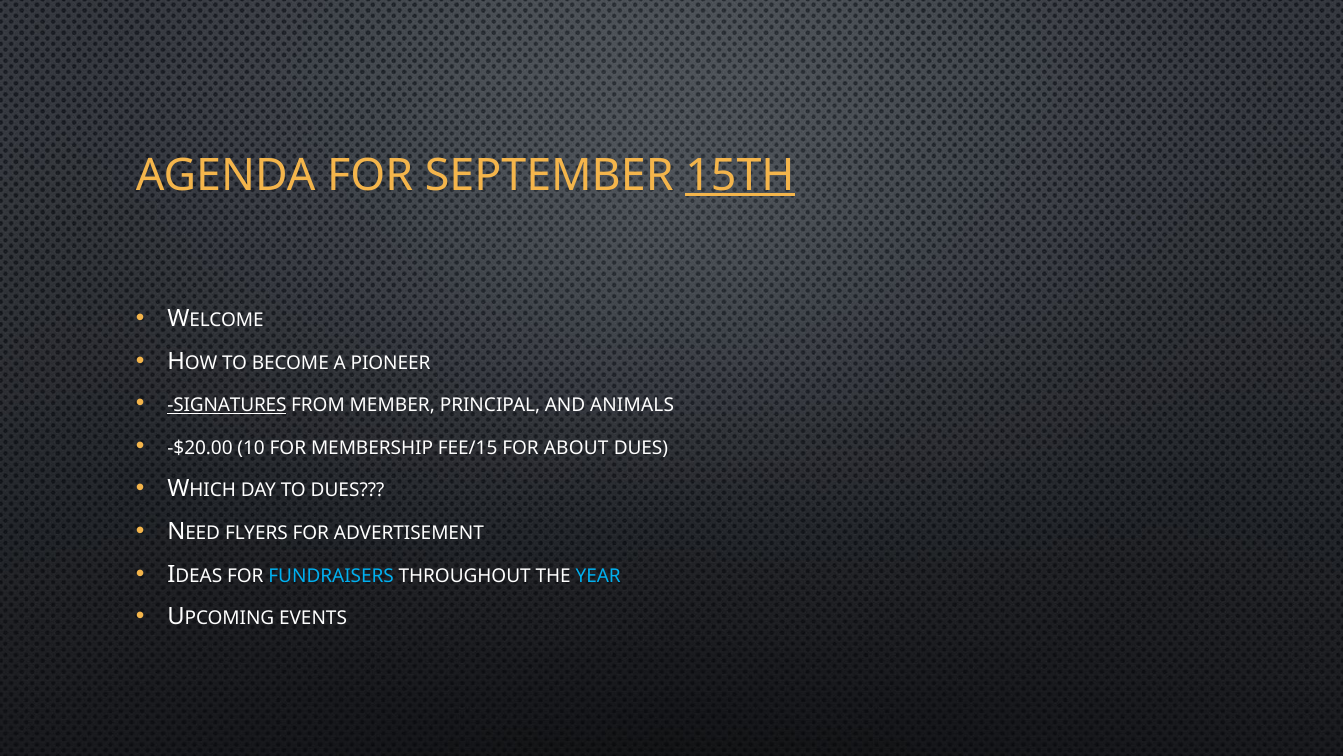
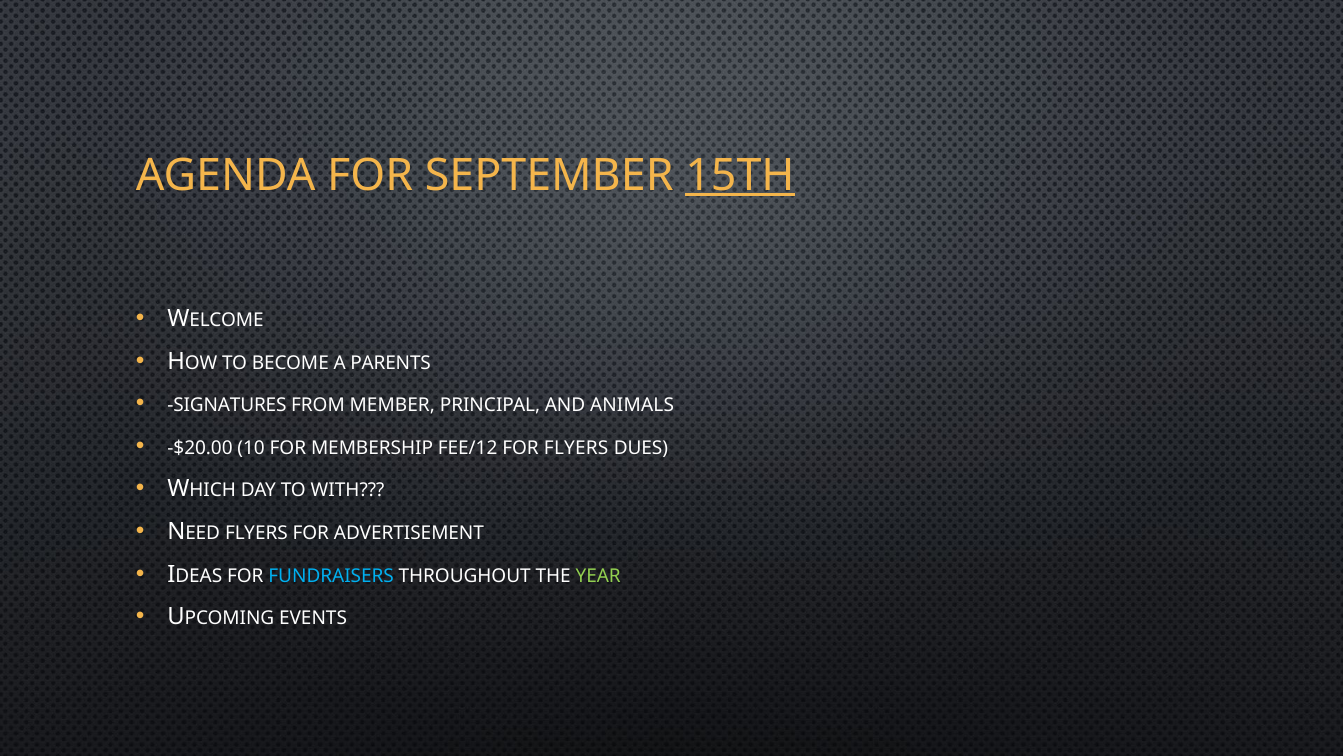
PIONEER: PIONEER -> PARENTS
SIGNATURES underline: present -> none
FEE/15: FEE/15 -> FEE/12
FOR ABOUT: ABOUT -> FLYERS
TO DUES: DUES -> WITH
YEAR colour: light blue -> light green
